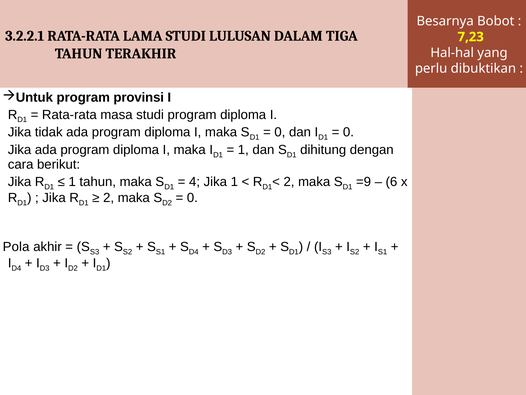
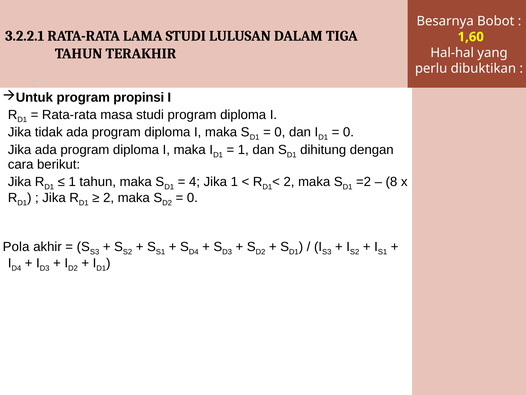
7,23: 7,23 -> 1,60
provinsi: provinsi -> propinsi
=9: =9 -> =2
6: 6 -> 8
